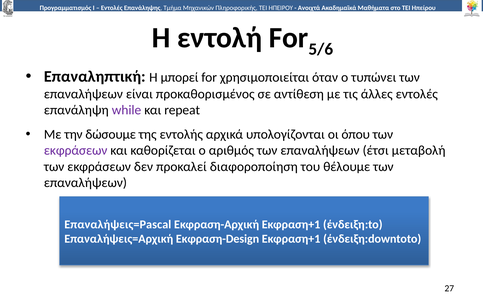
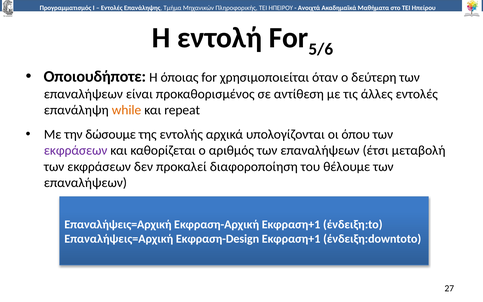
Επαναληπτική: Επαναληπτική -> Οποιουδήποτε
μπορεί: μπορεί -> όποιας
τυπώνει: τυπώνει -> δεύτερη
while colour: purple -> orange
Επαναλήψεις=Pascal at (118, 224): Επαναλήψεις=Pascal -> Επαναλήψεις=Αρχική
